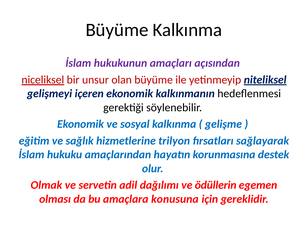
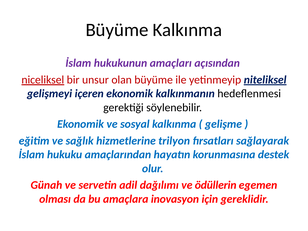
Olmak: Olmak -> Günah
konusuna: konusuna -> inovasyon
